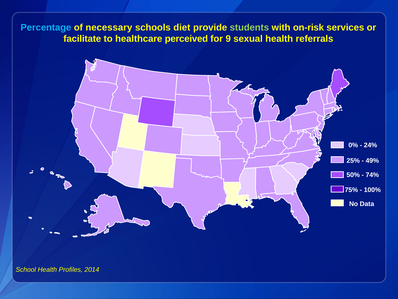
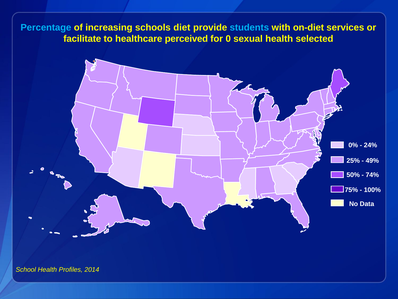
necessary: necessary -> increasing
students colour: light green -> light blue
on-risk: on-risk -> on-diet
9: 9 -> 0
referrals: referrals -> selected
